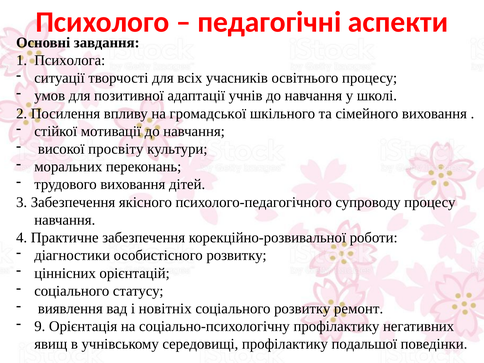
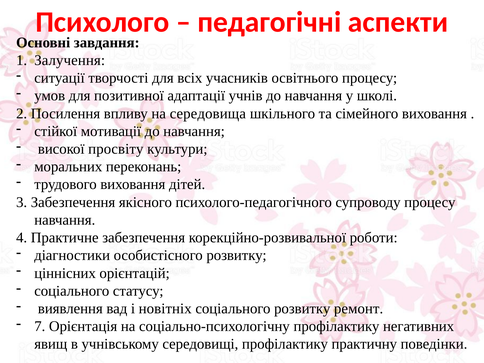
Психолога: Психолога -> Залучення
громадської: громадської -> середовища
9: 9 -> 7
подальшої: подальшої -> практичну
